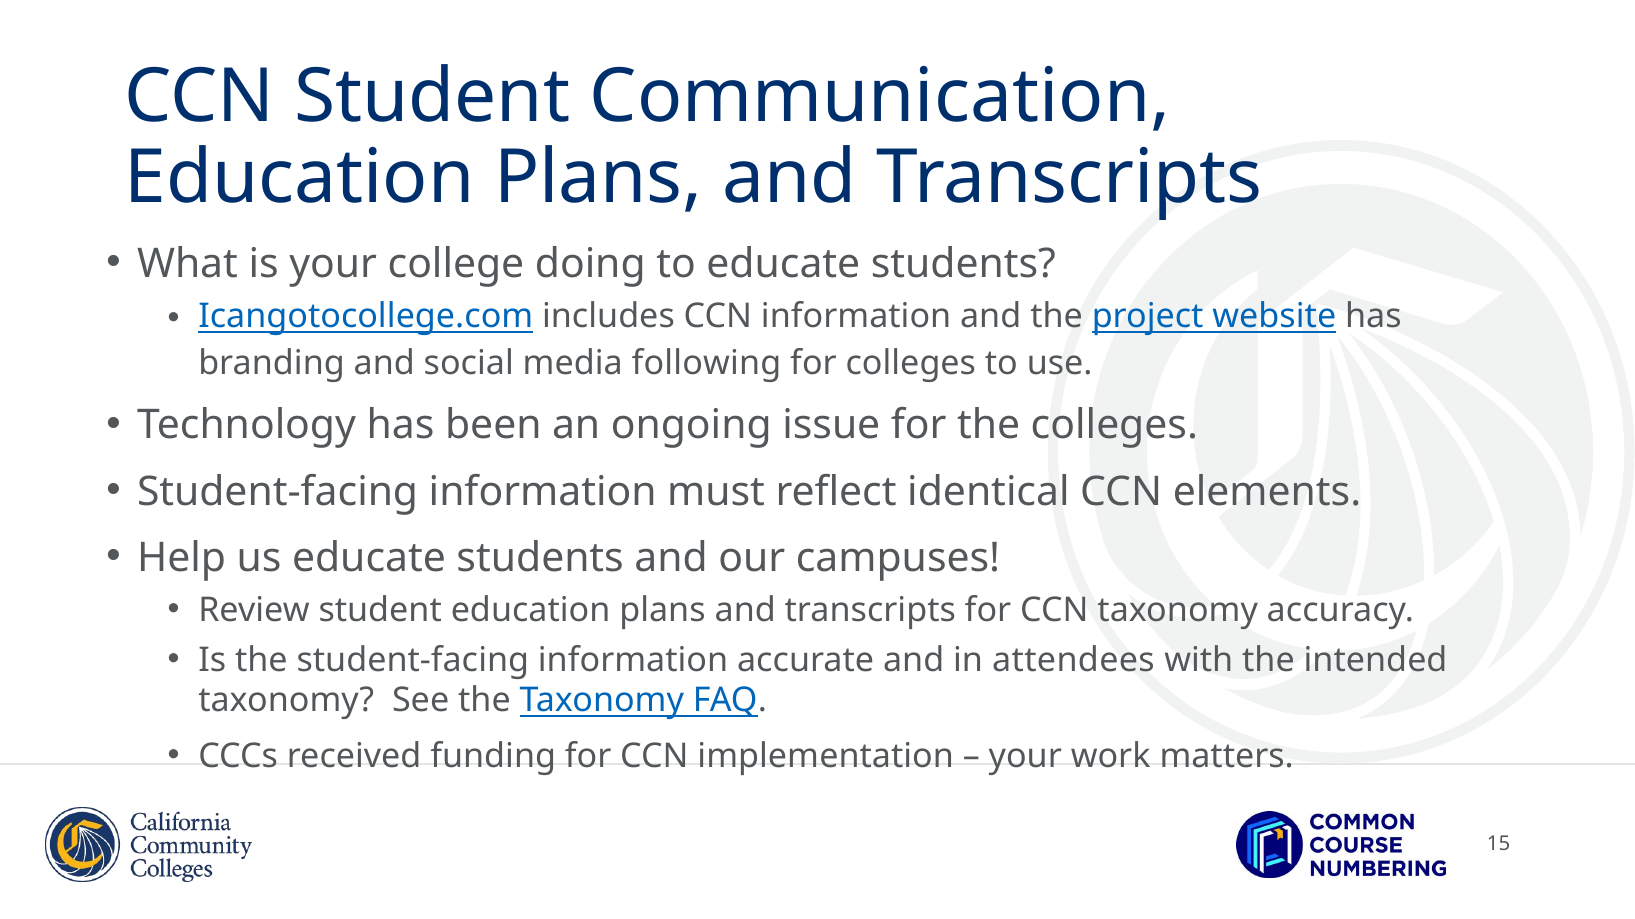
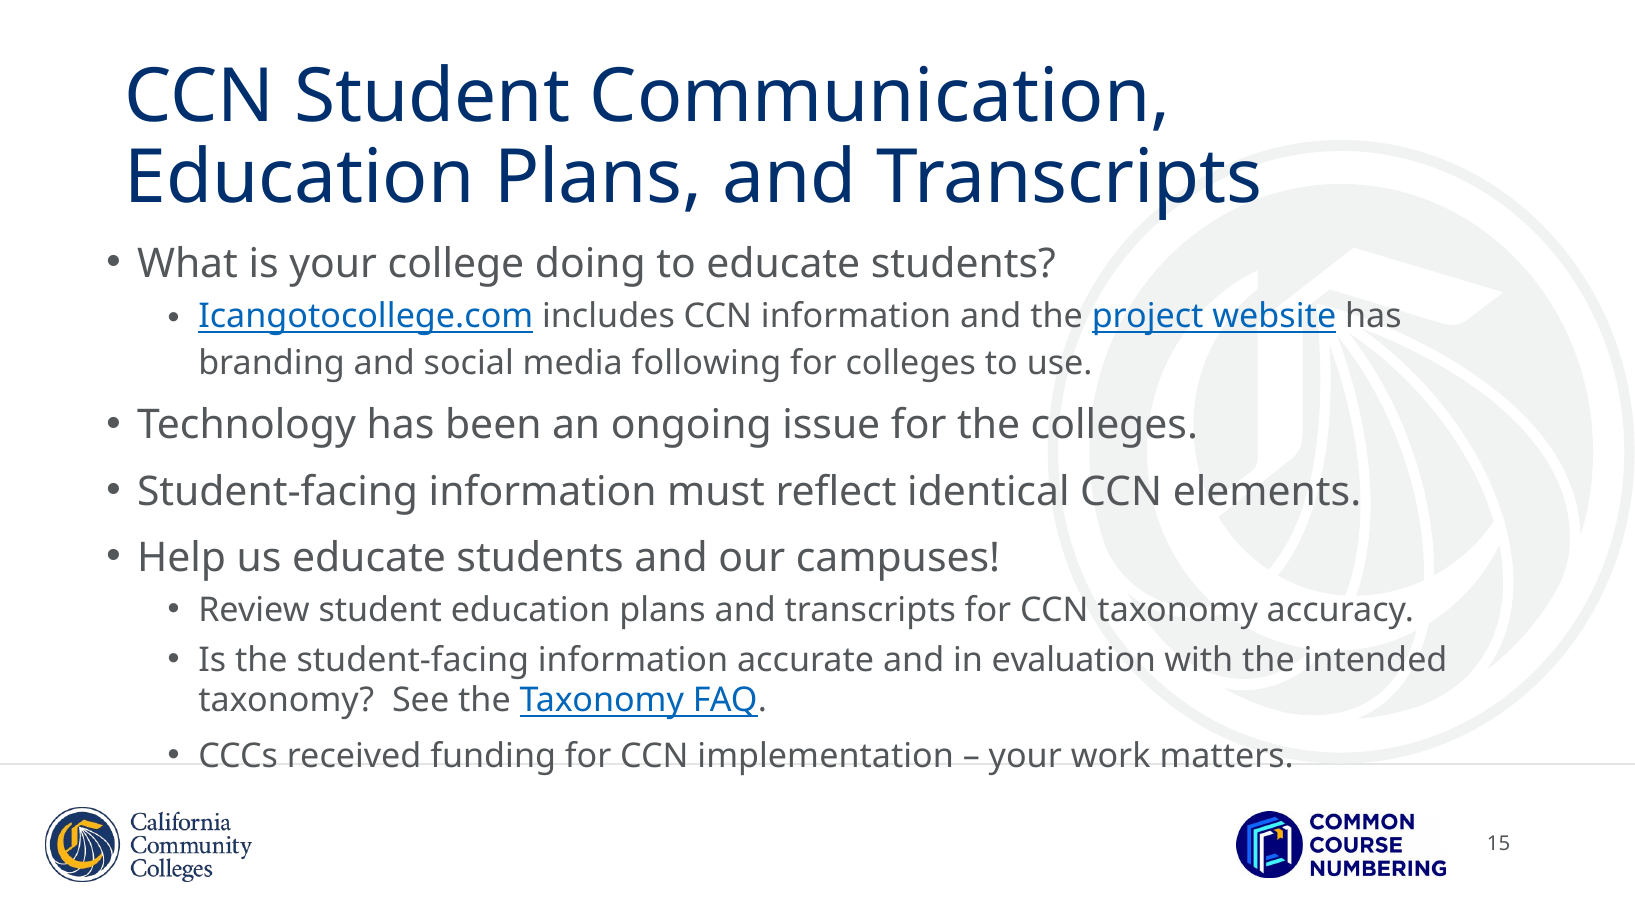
attendees: attendees -> evaluation
